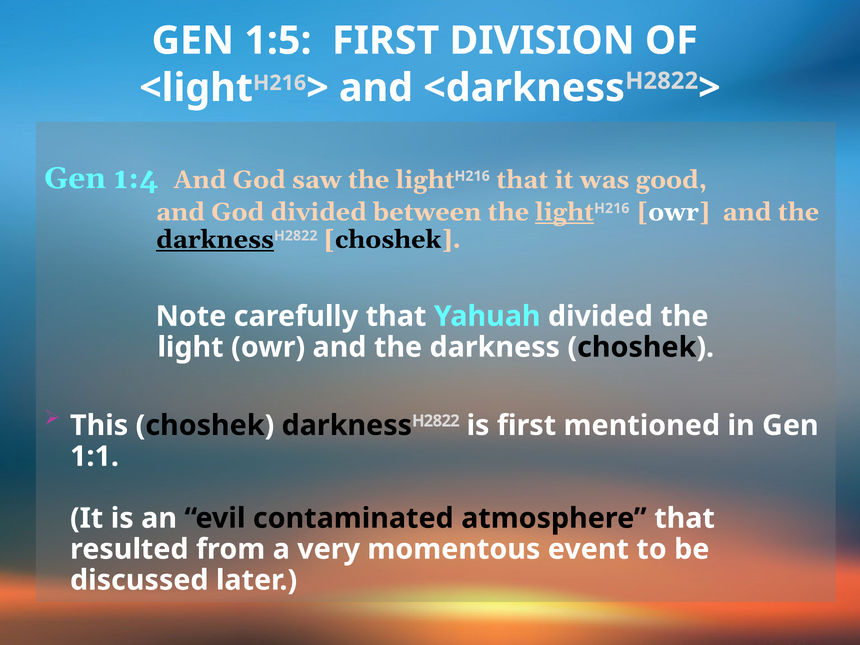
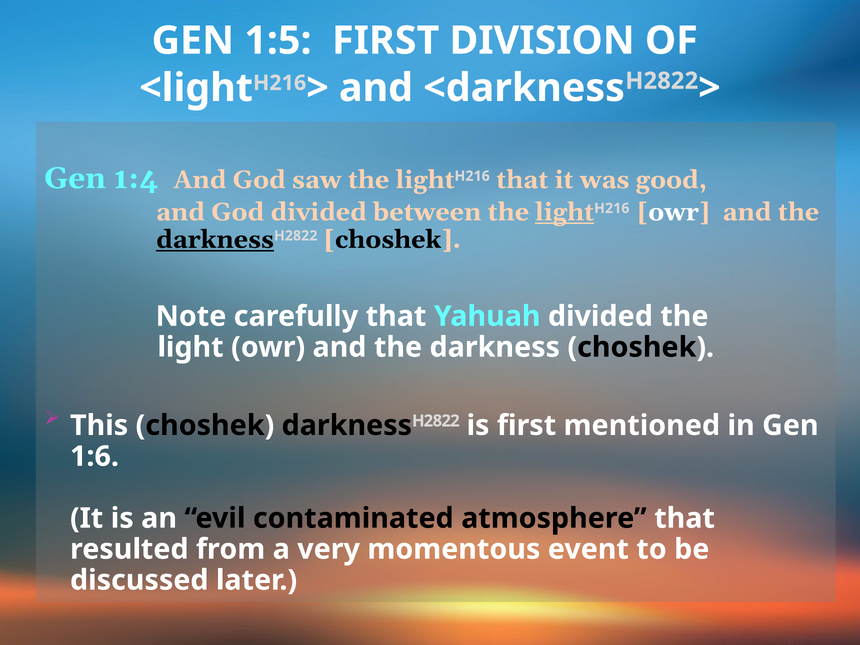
1:1: 1:1 -> 1:6
